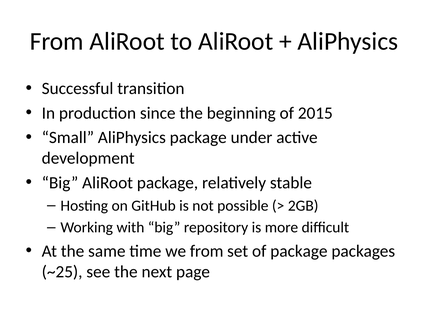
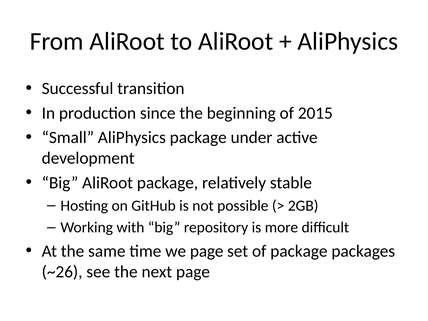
we from: from -> page
~25: ~25 -> ~26
